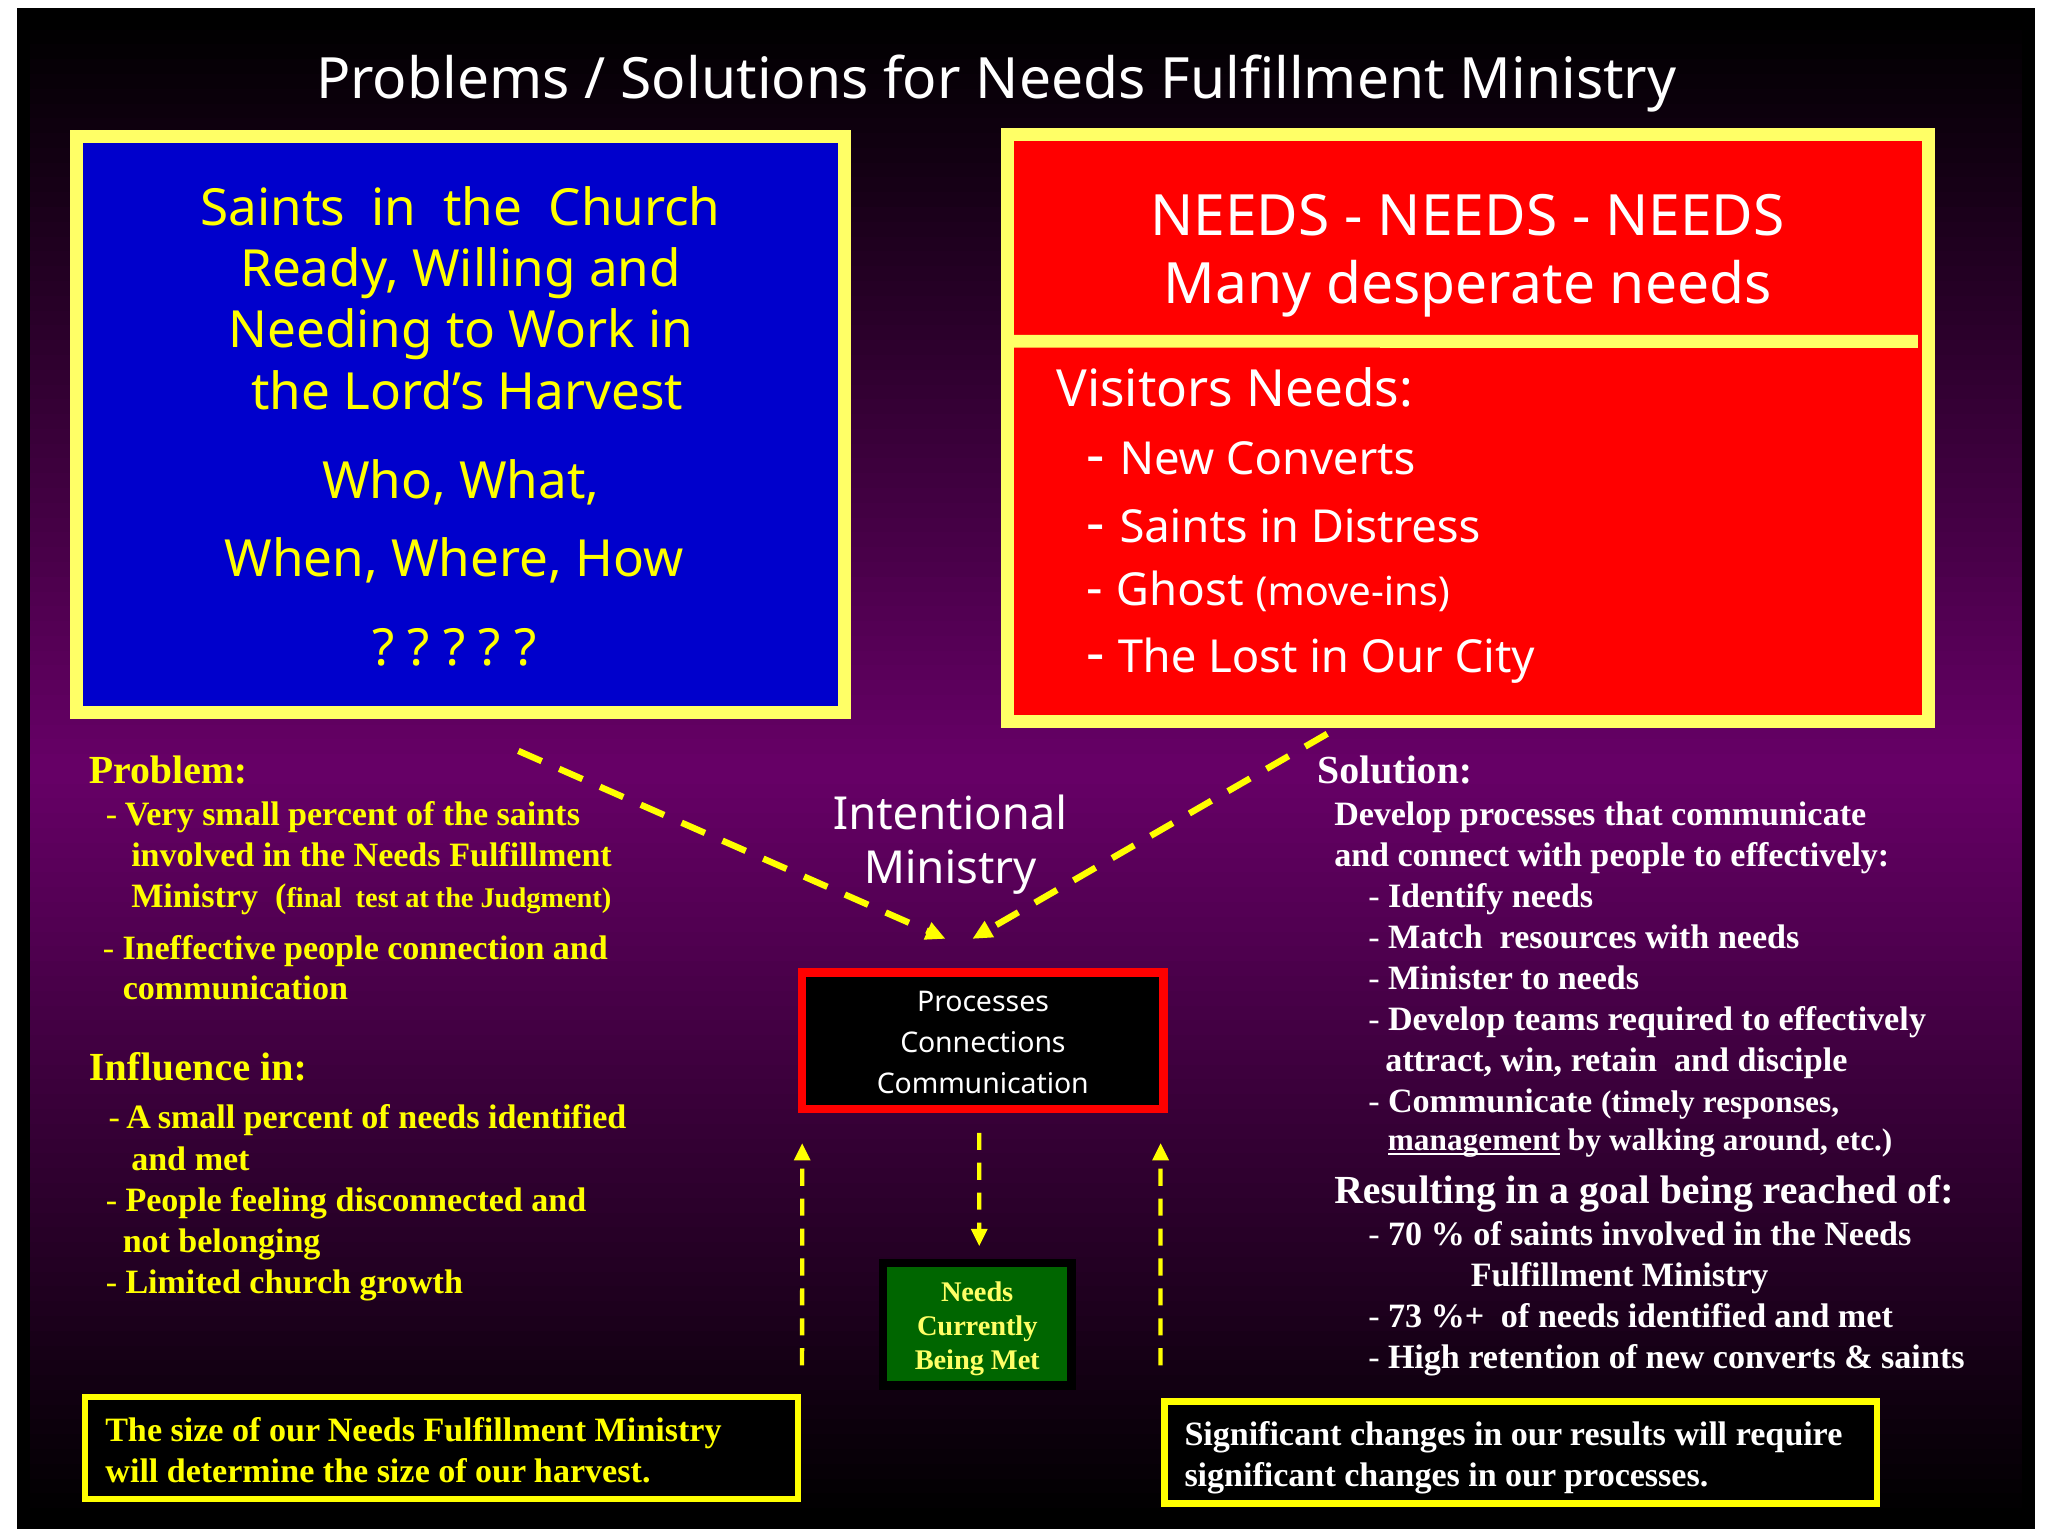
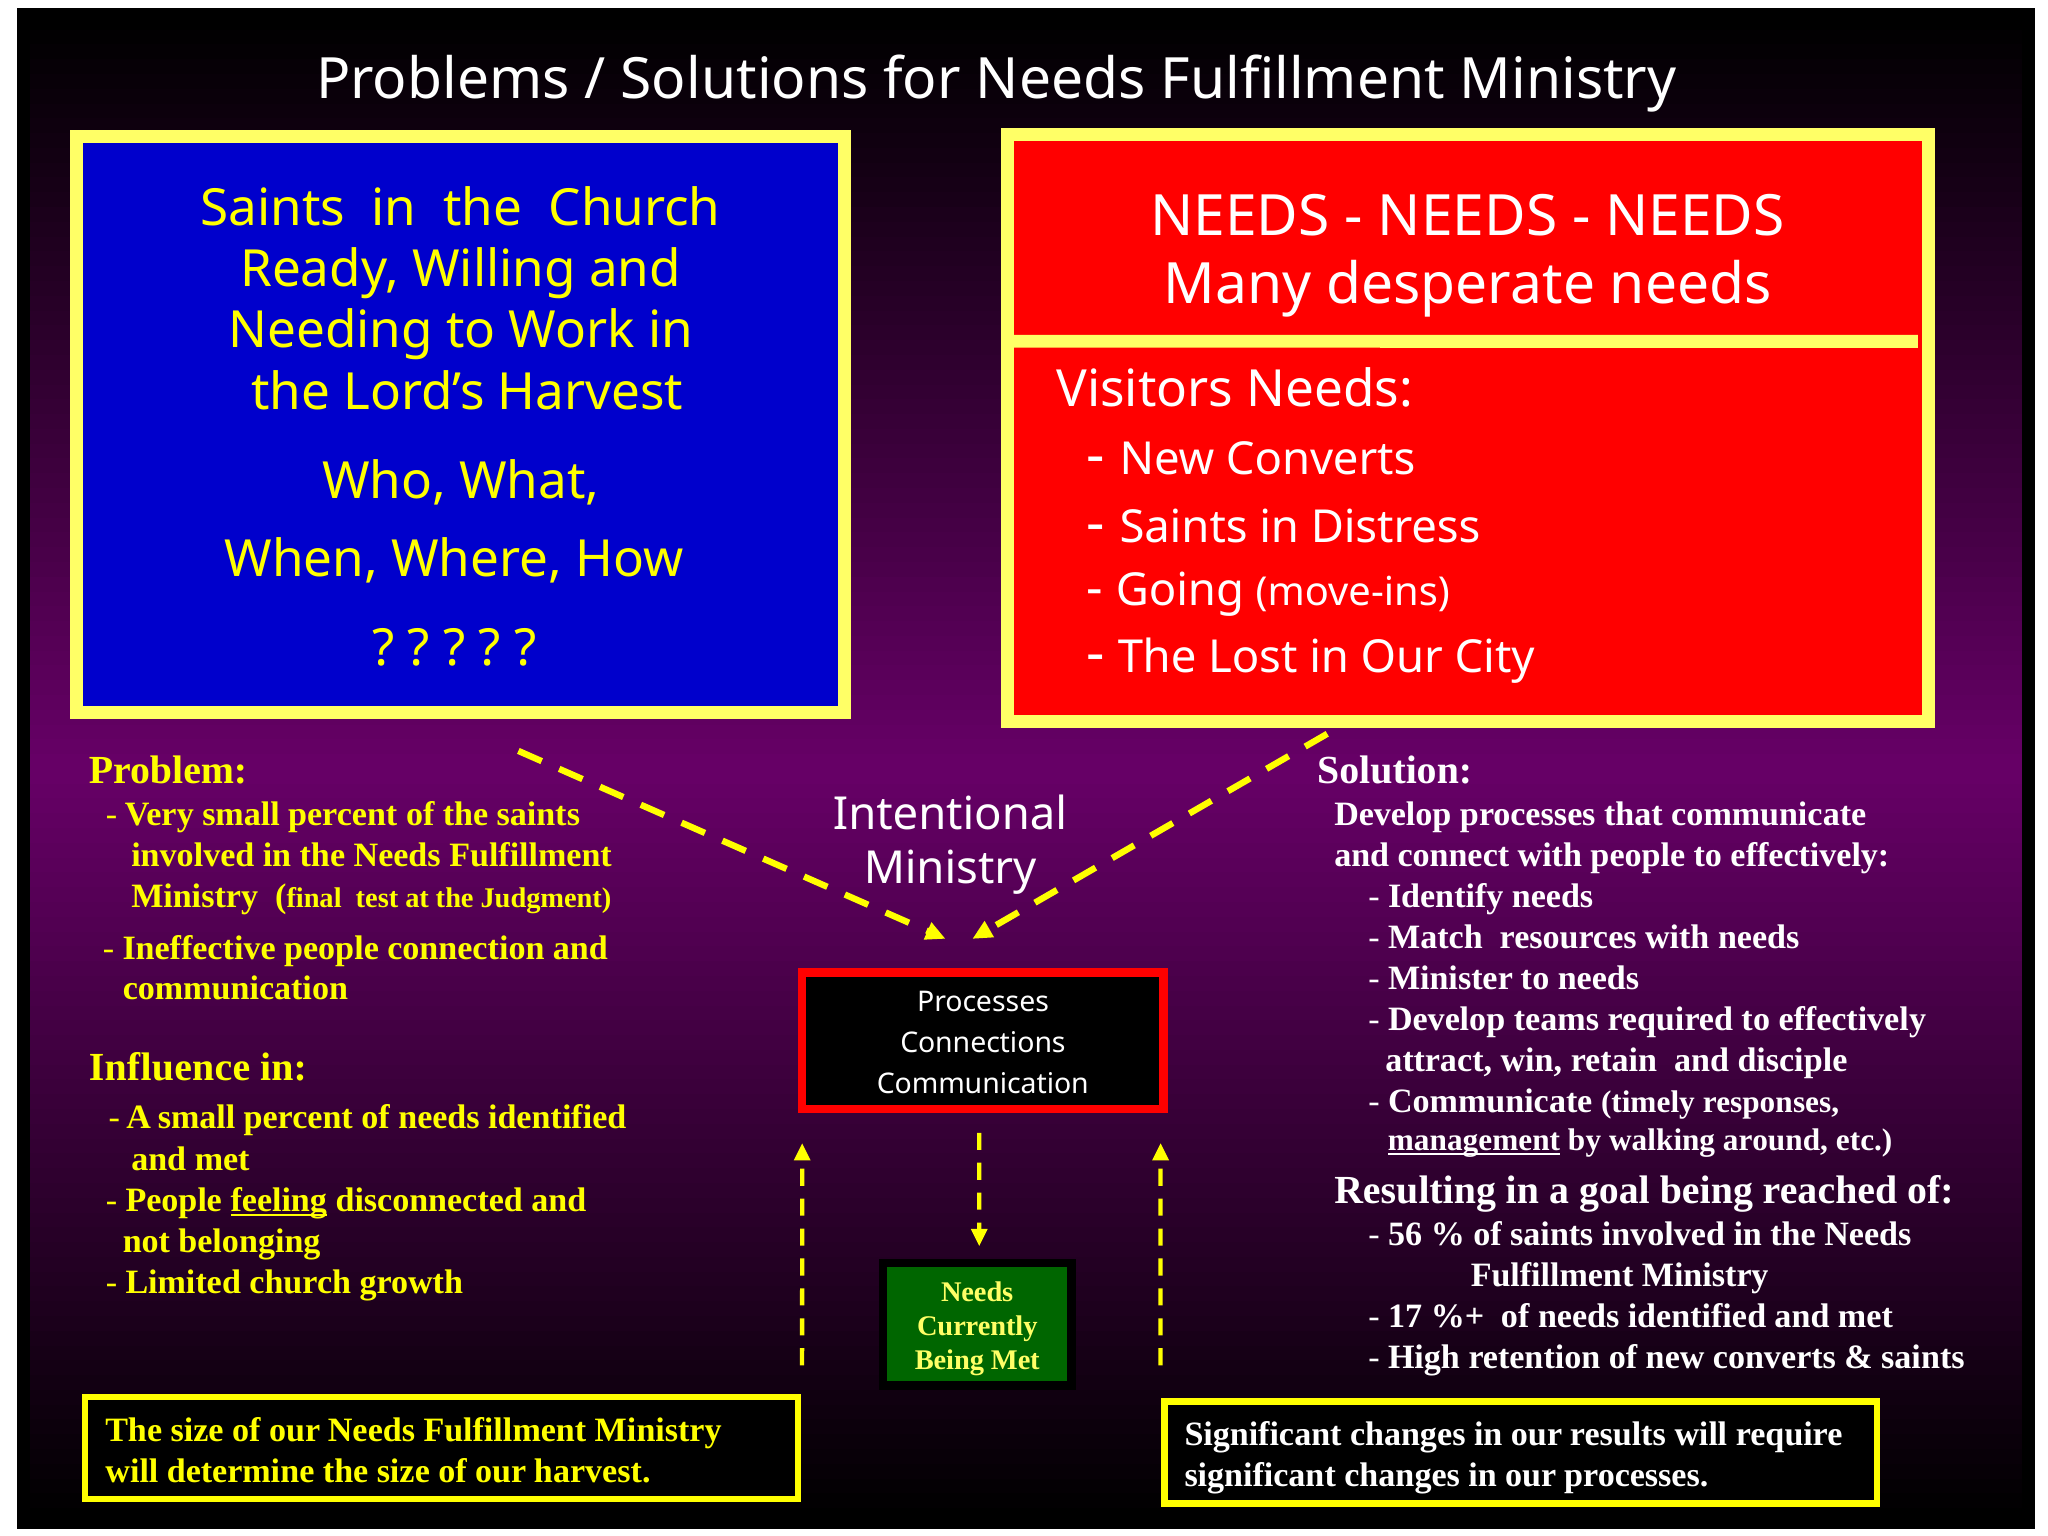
Ghost: Ghost -> Going
feeling underline: none -> present
70: 70 -> 56
73: 73 -> 17
